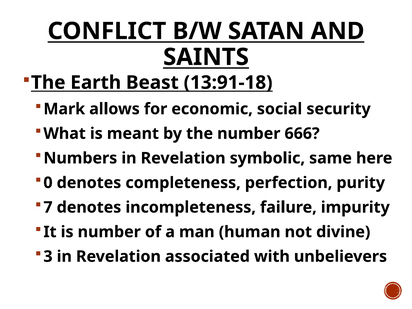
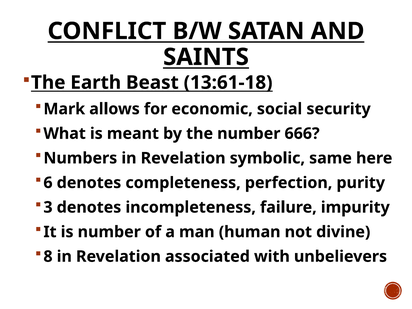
13:91-18: 13:91-18 -> 13:61-18
0: 0 -> 6
7: 7 -> 3
3: 3 -> 8
